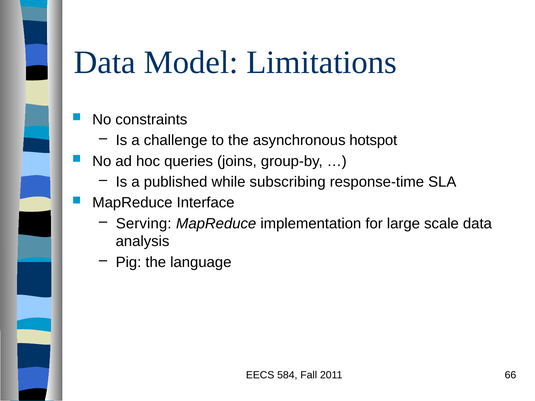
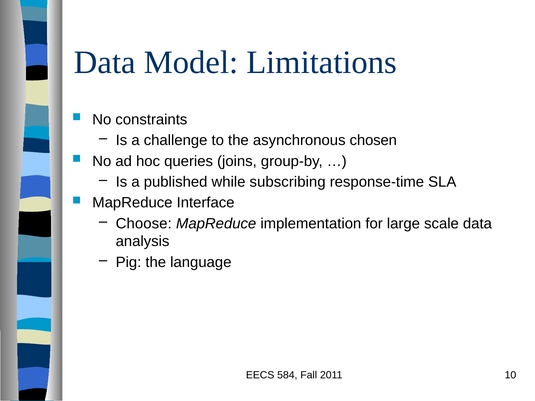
hotspot: hotspot -> chosen
Serving: Serving -> Choose
66: 66 -> 10
